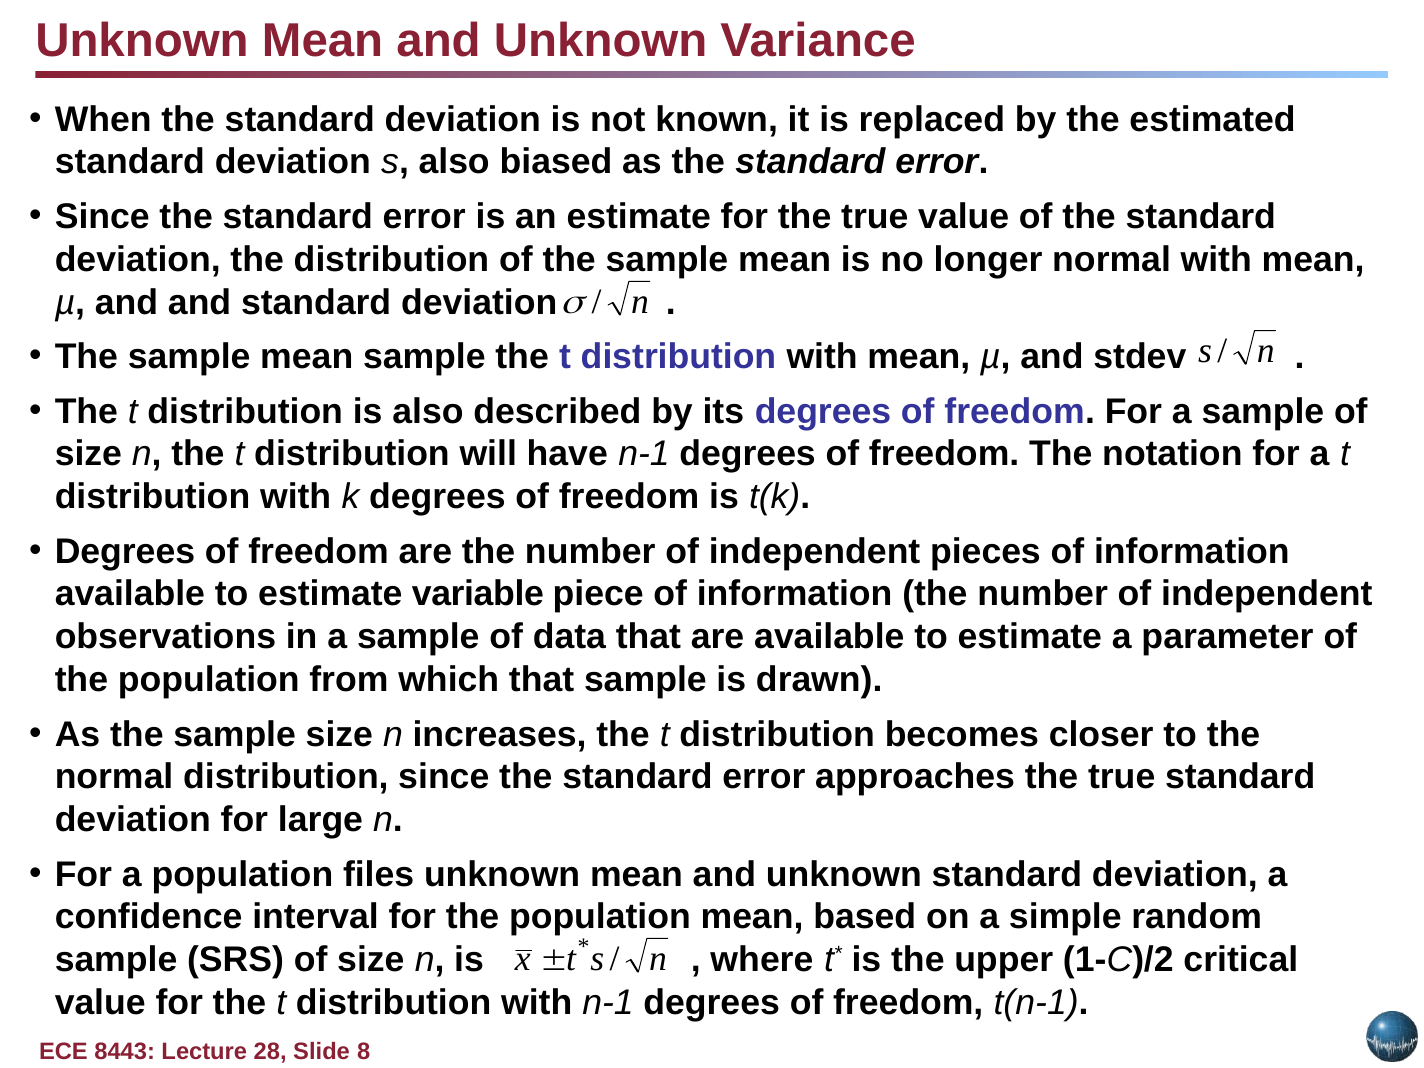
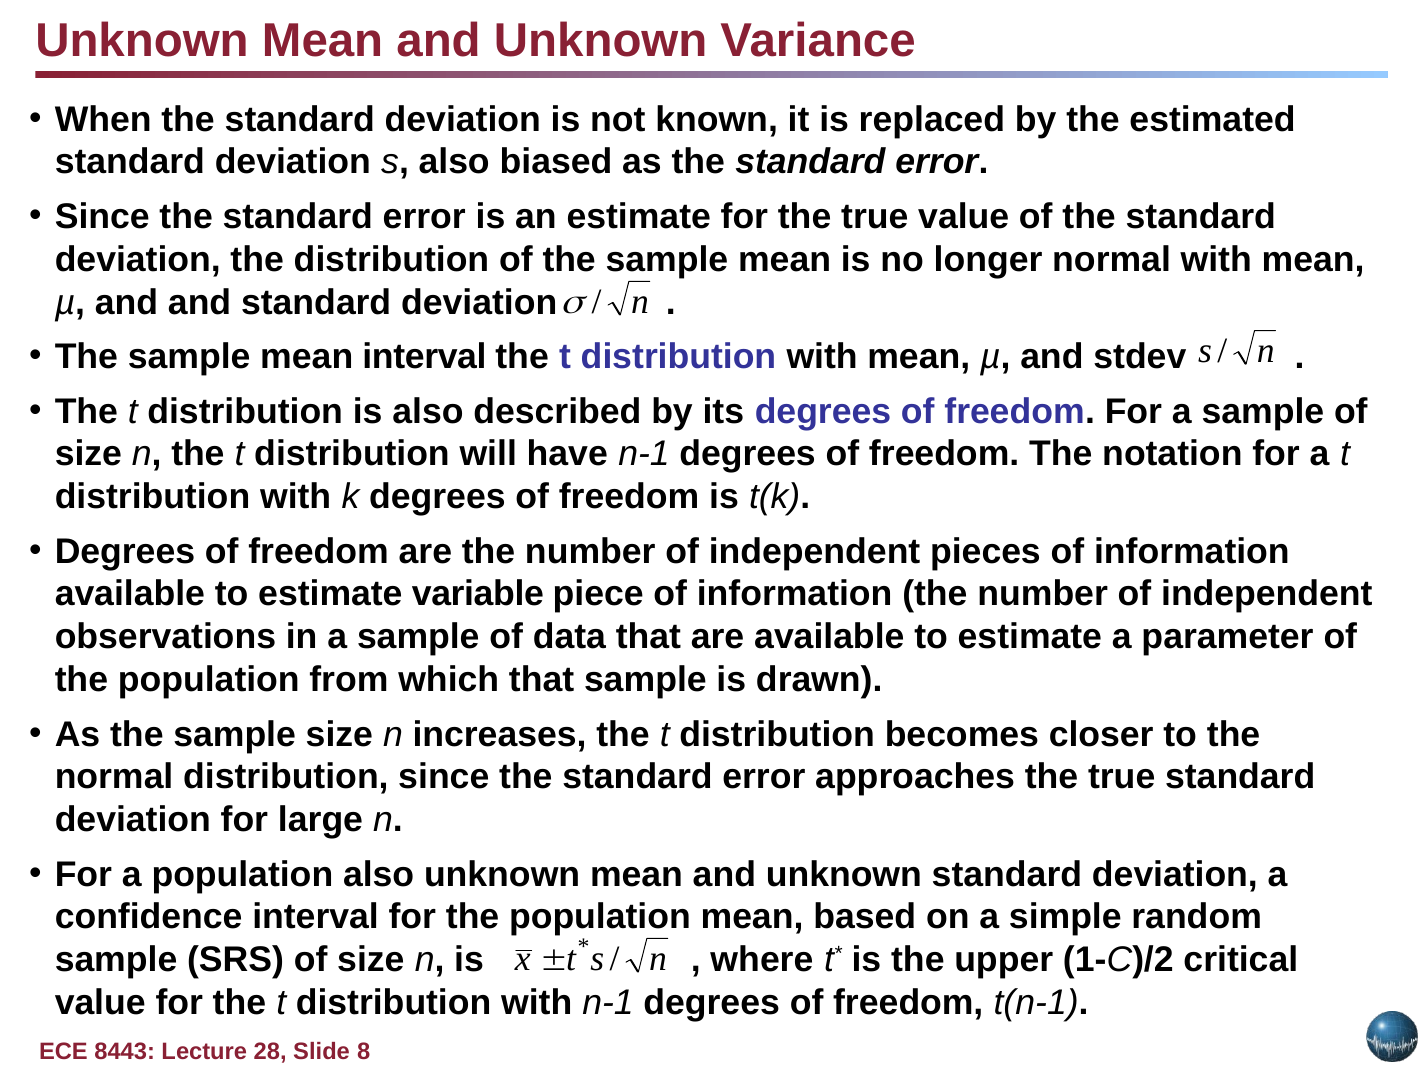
mean sample: sample -> interval
population files: files -> also
